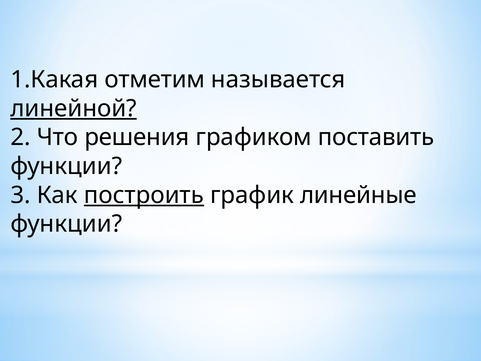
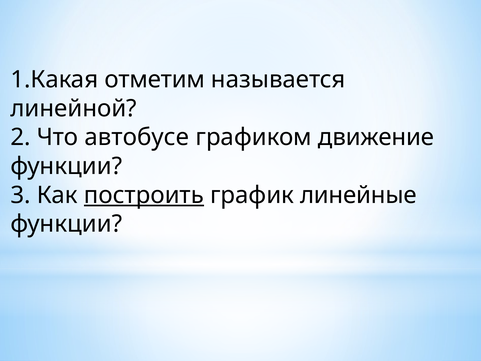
линейной underline: present -> none
решения: решения -> автобусе
поставить: поставить -> движение
